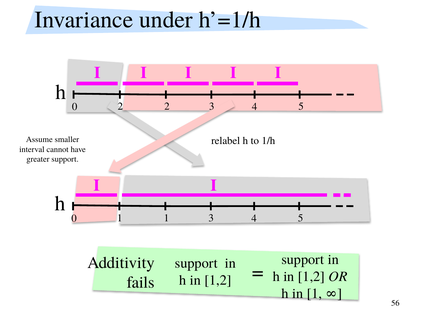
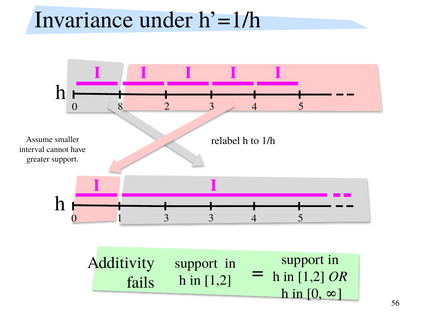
0 2: 2 -> 8
1 1: 1 -> 3
in 1: 1 -> 0
